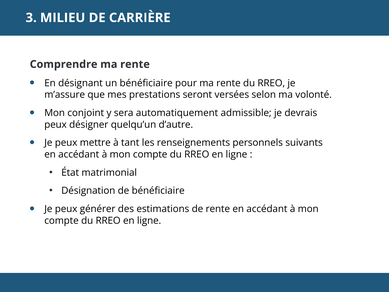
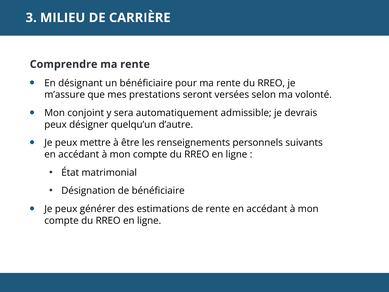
tant: tant -> être
